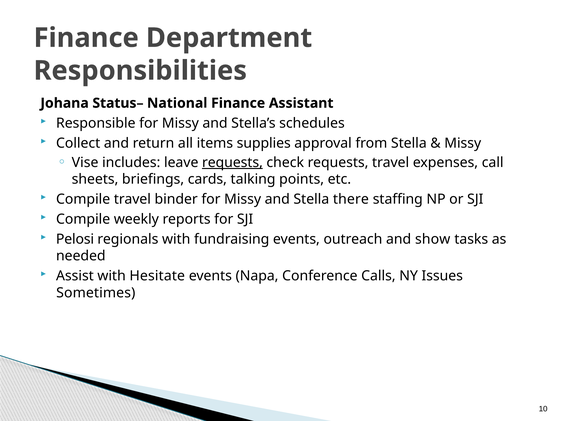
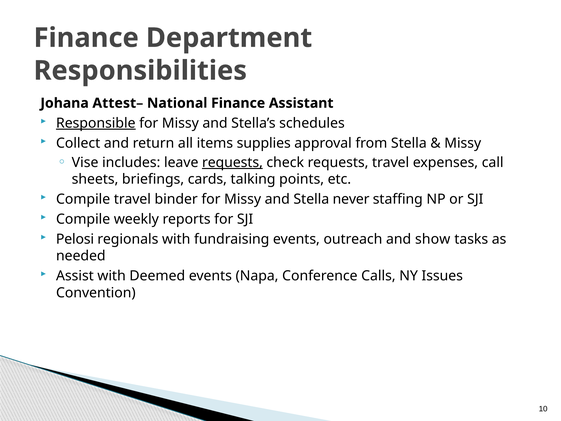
Status–: Status– -> Attest–
Responsible underline: none -> present
there: there -> never
Hesitate: Hesitate -> Deemed
Sometimes: Sometimes -> Convention
